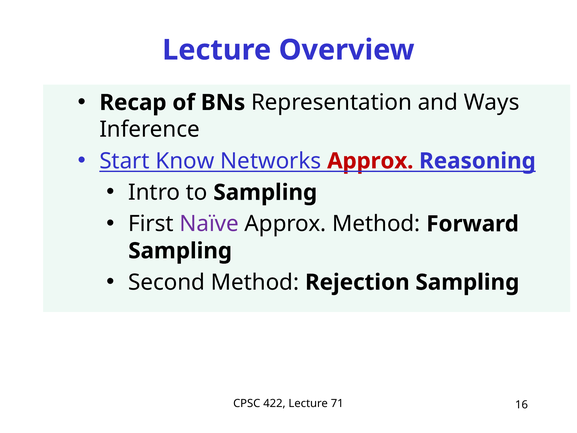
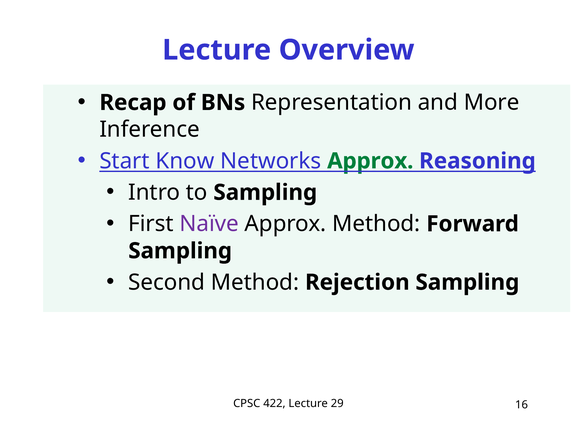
Ways: Ways -> More
Approx at (370, 161) colour: red -> green
71: 71 -> 29
